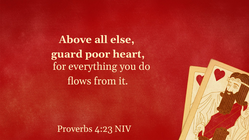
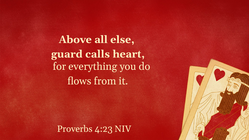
poor: poor -> calls
